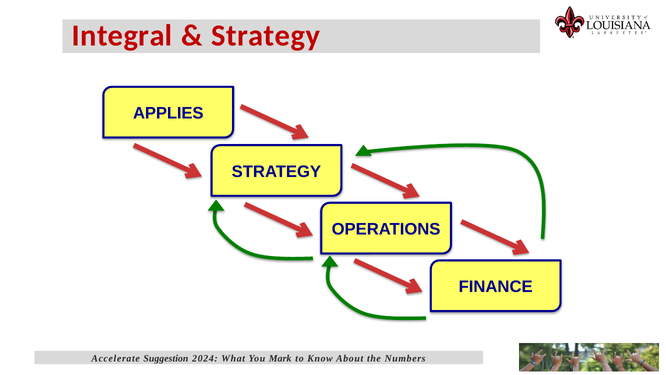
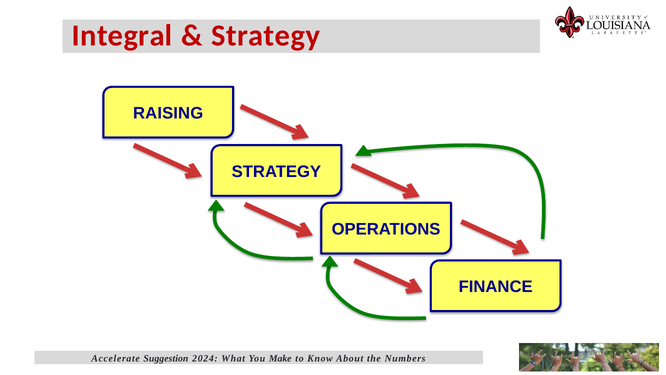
APPLIES: APPLIES -> RAISING
Mark: Mark -> Make
